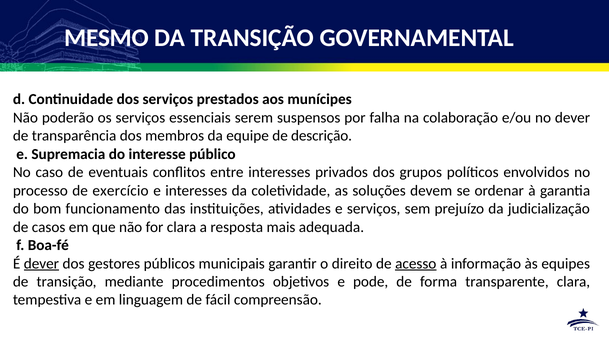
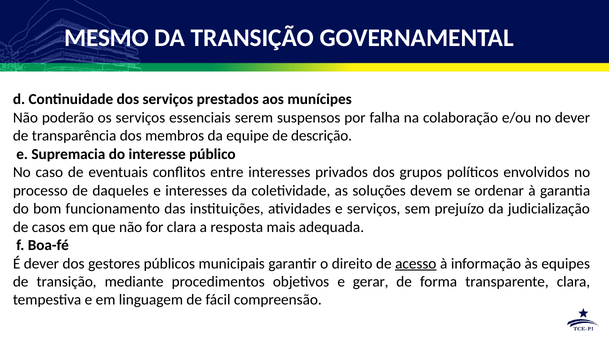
exercício: exercício -> daqueles
dever at (41, 264) underline: present -> none
pode: pode -> gerar
